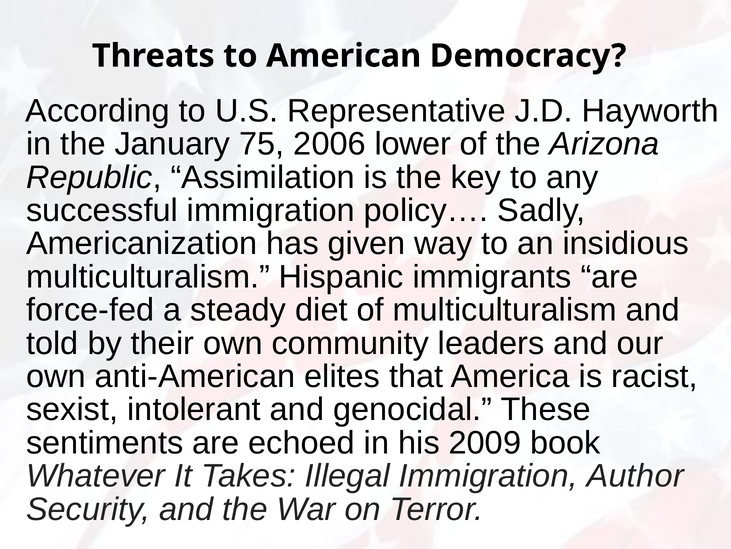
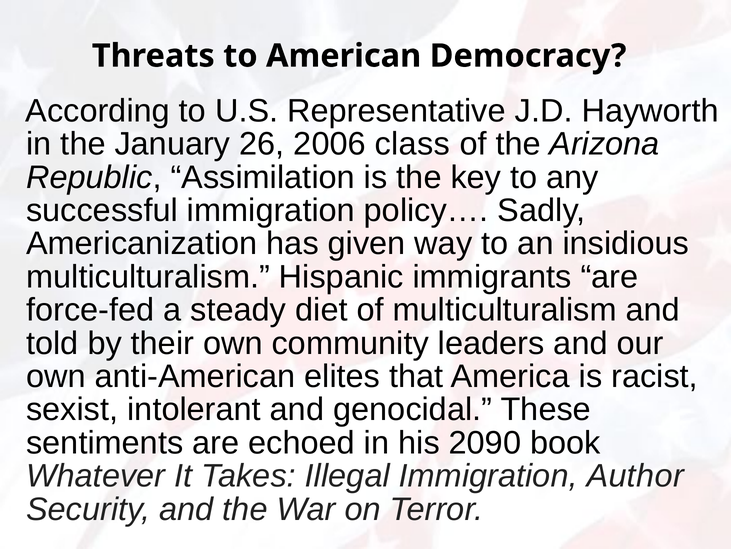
75: 75 -> 26
lower: lower -> class
2009: 2009 -> 2090
